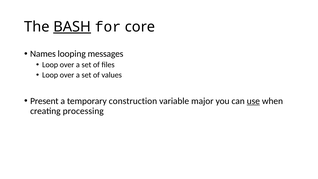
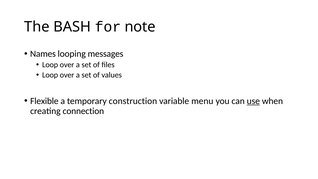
BASH underline: present -> none
core: core -> note
Present: Present -> Flexible
major: major -> menu
processing: processing -> connection
